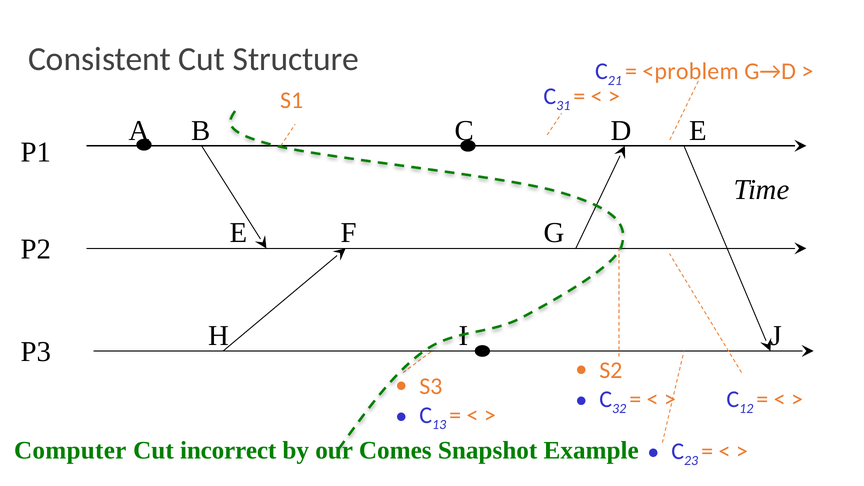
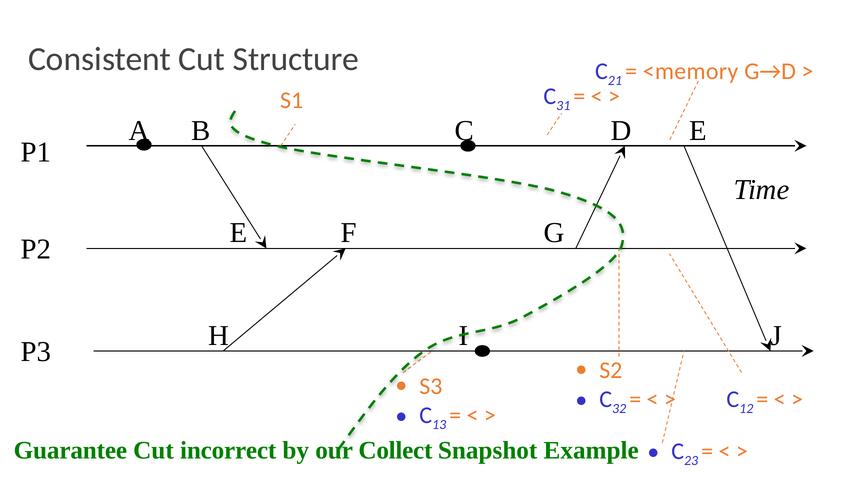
<problem: <problem -> <memory
Computer: Computer -> Guarantee
Comes: Comes -> Collect
